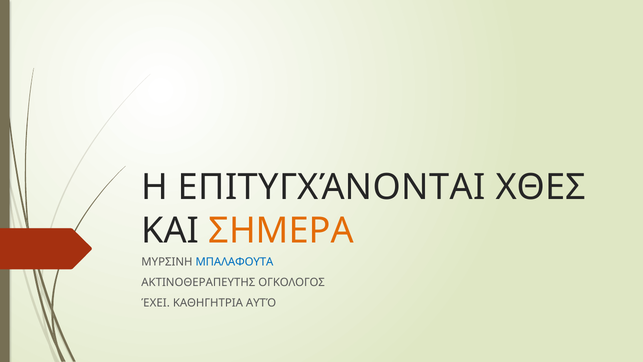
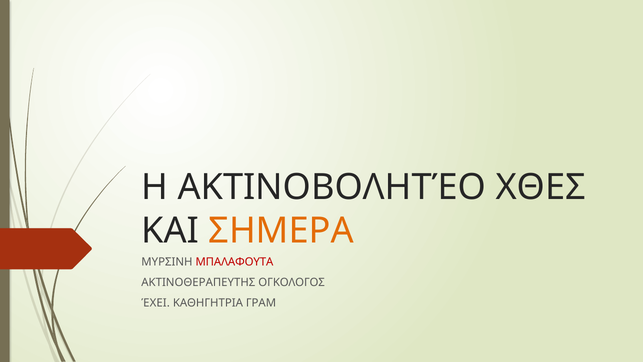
ΕΠΙΤΥΓΧΆΝΟΝΤΑΙ: ΕΠΙΤΥΓΧΆΝΟΝΤΑΙ -> ΑΚΤΙΝΟΒΟΛΗΤΈΟ
ΜΠΑΛΑΦΟΥΤΑ colour: blue -> red
ΑΥΤΌ: ΑΥΤΌ -> ΓΡΑΜ
